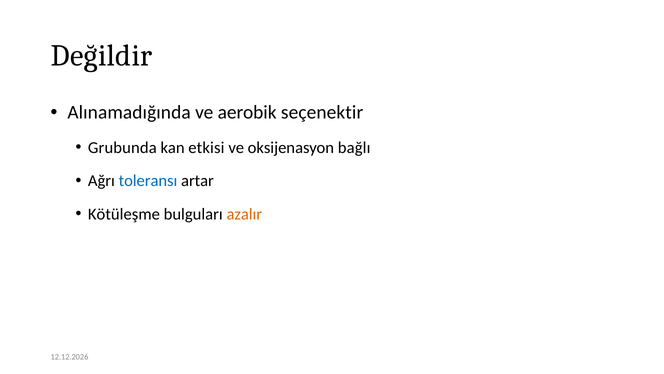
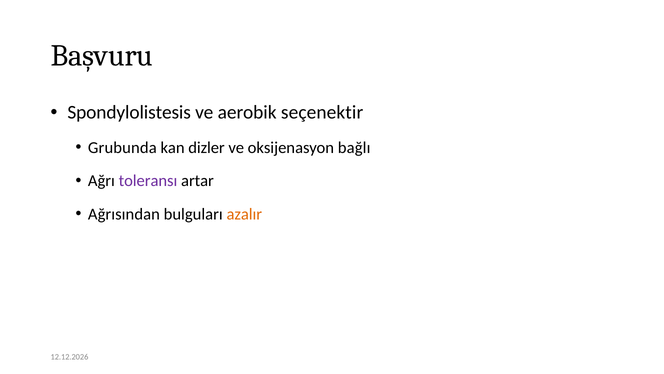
Değildir: Değildir -> Başvuru
Alınamadığında: Alınamadığında -> Spondylolistesis
etkisi: etkisi -> dizler
toleransı colour: blue -> purple
Kötüleşme: Kötüleşme -> Ağrısından
